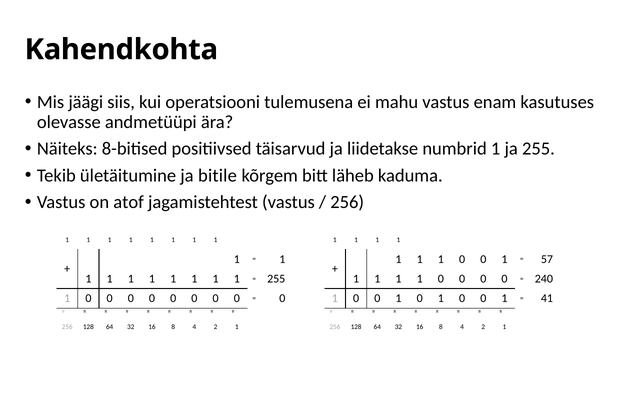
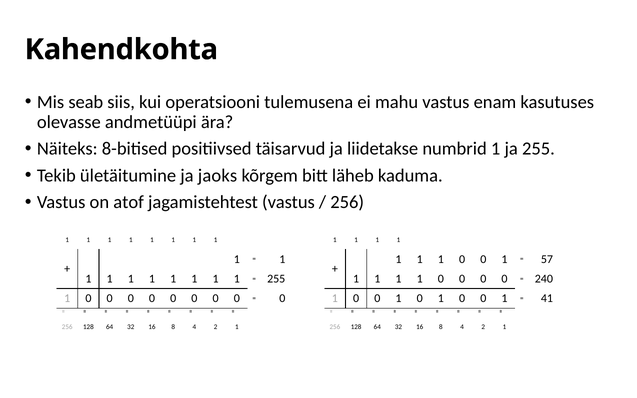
jäägi: jäägi -> seab
bitile: bitile -> jaoks
